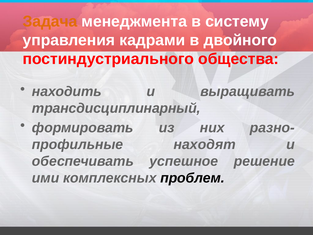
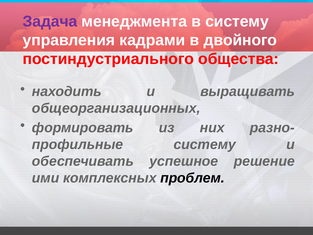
Задача colour: orange -> purple
трансдисциплинарный: трансдисциплинарный -> общеорганизационных
находят at (205, 144): находят -> систему
